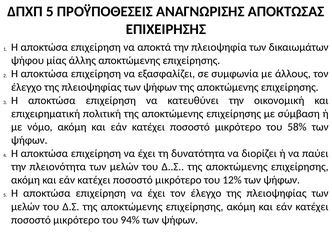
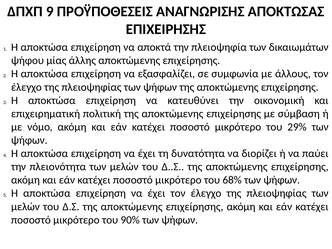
ΔΠΧΠ 5: 5 -> 9
58%: 58% -> 29%
12%: 12% -> 68%
94%: 94% -> 90%
